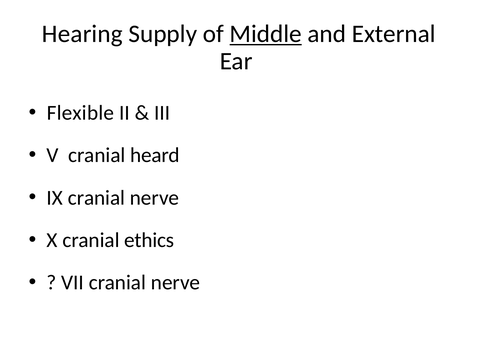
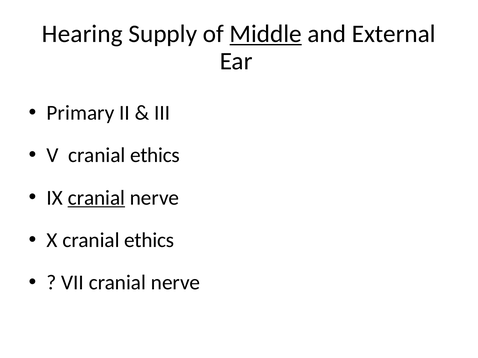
Flexible: Flexible -> Primary
V cranial heard: heard -> ethics
cranial at (96, 198) underline: none -> present
